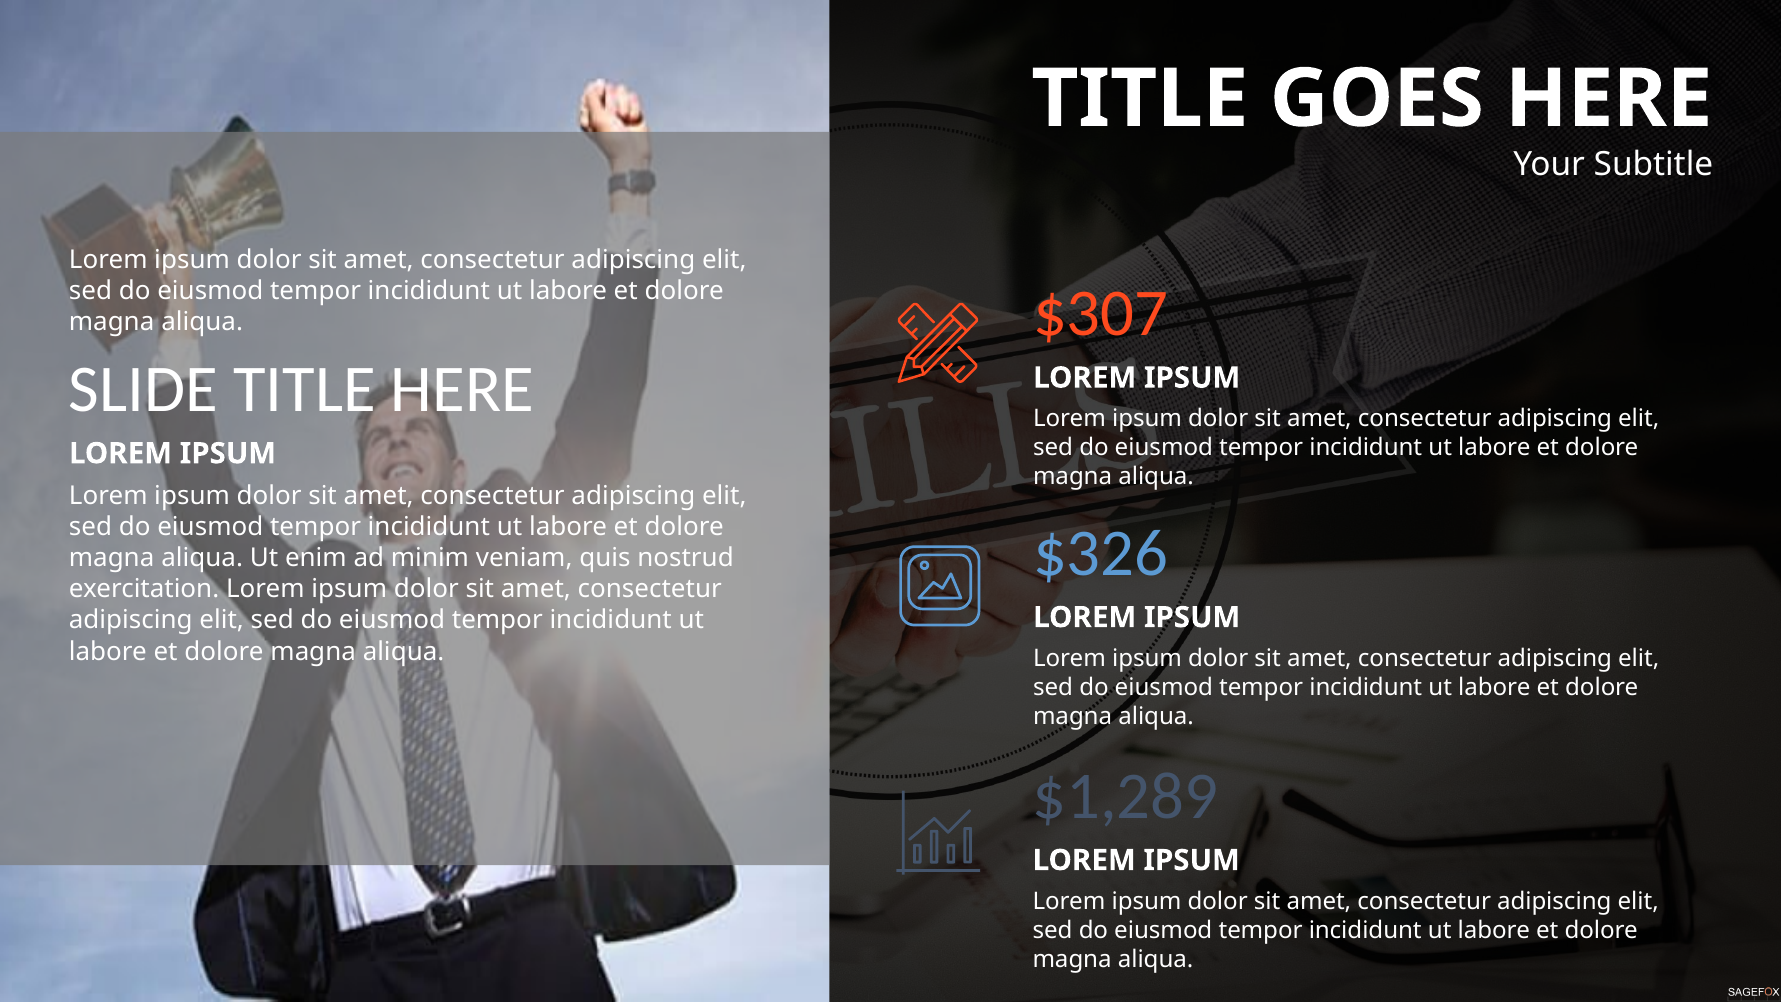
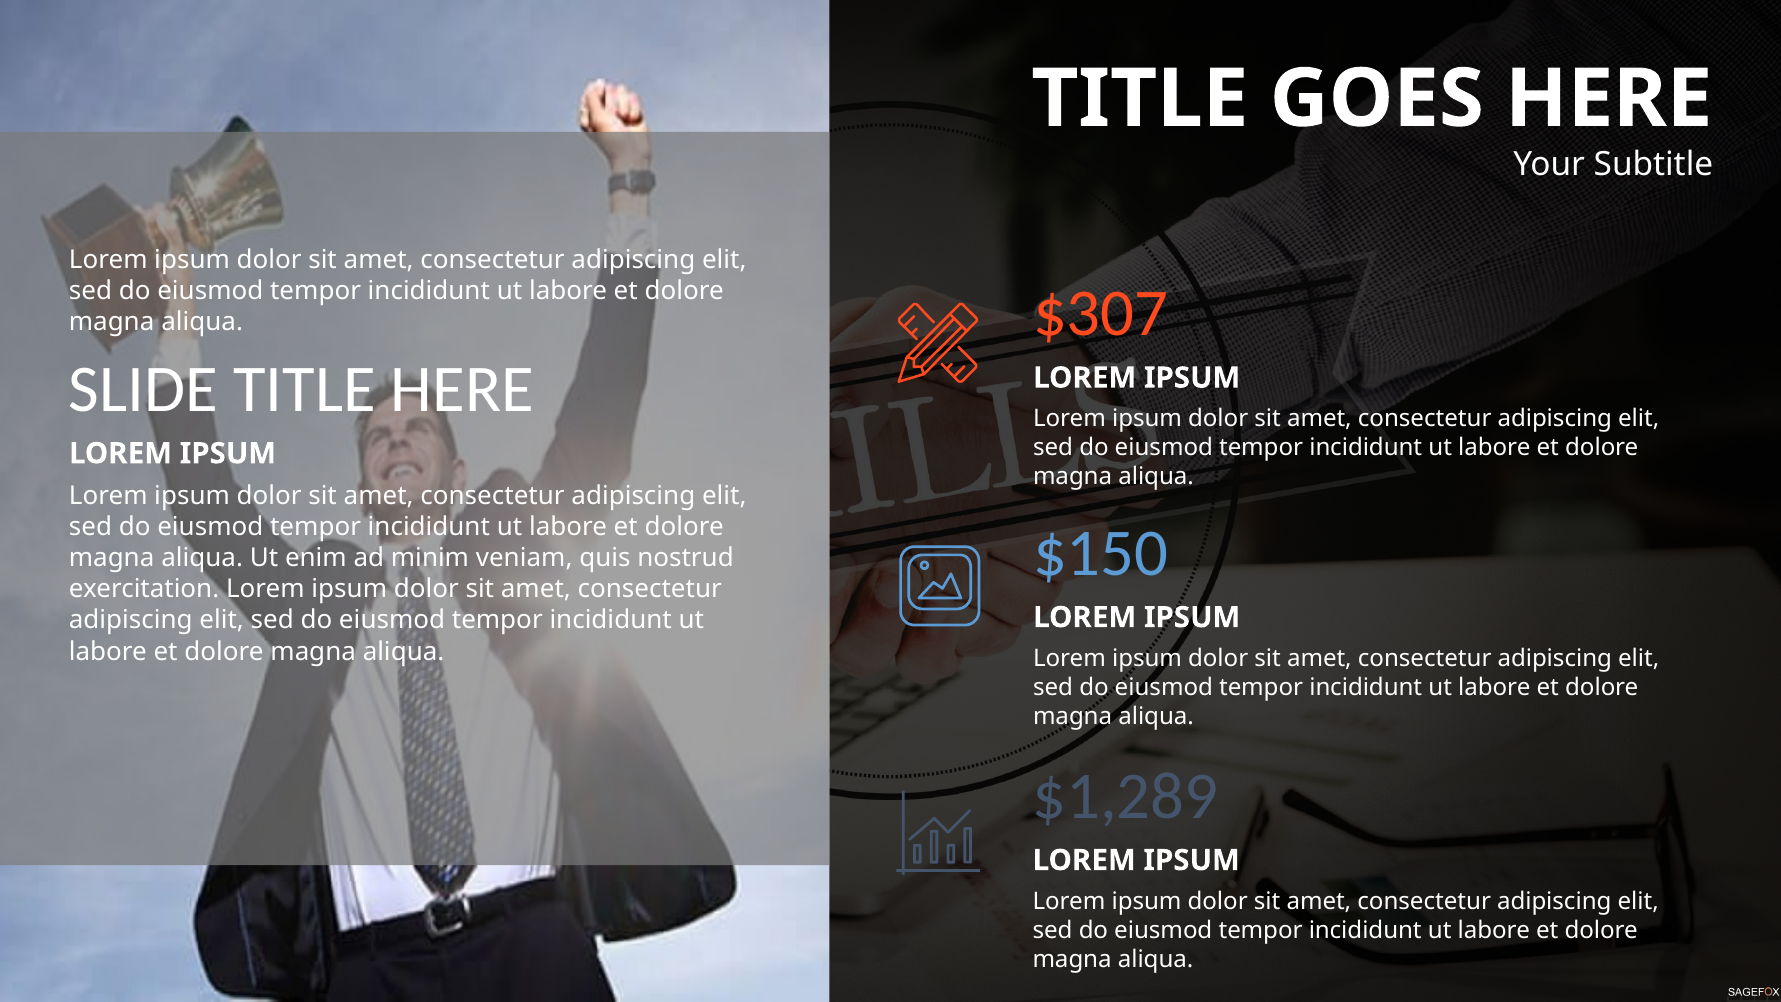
$326: $326 -> $150
